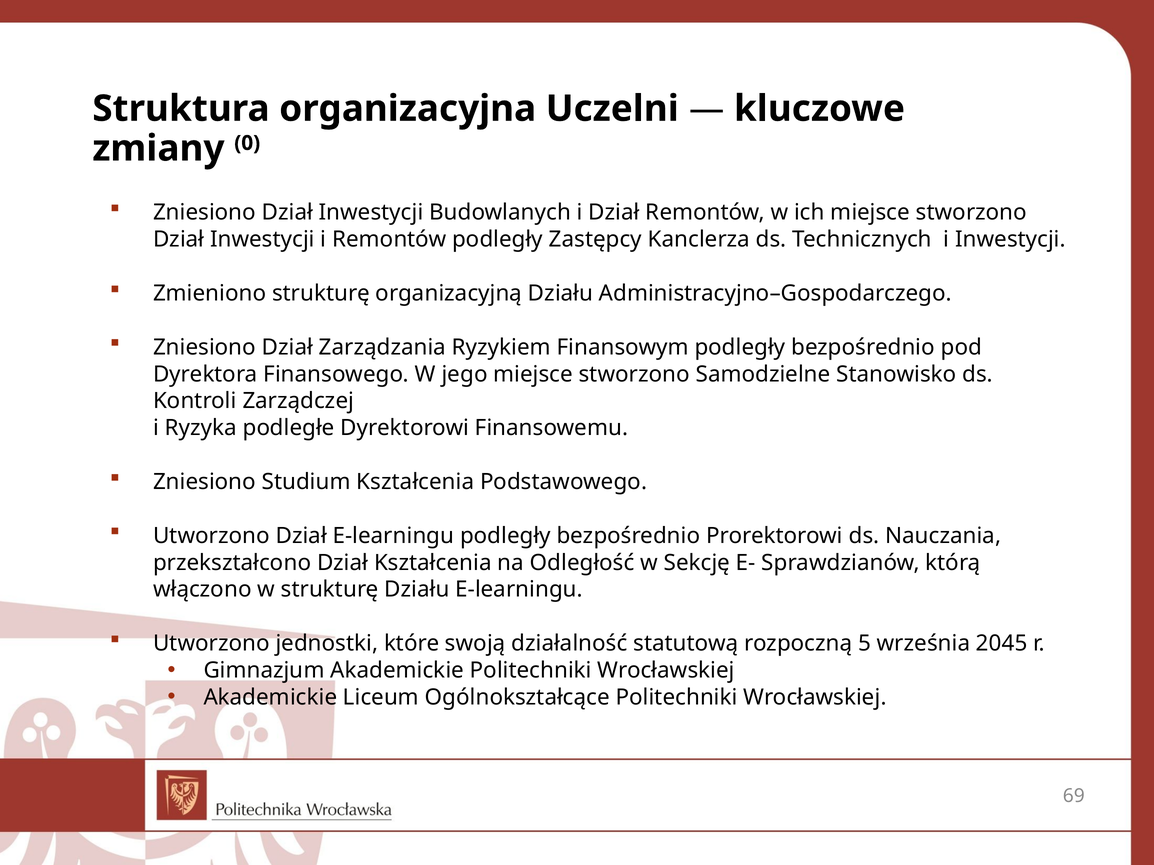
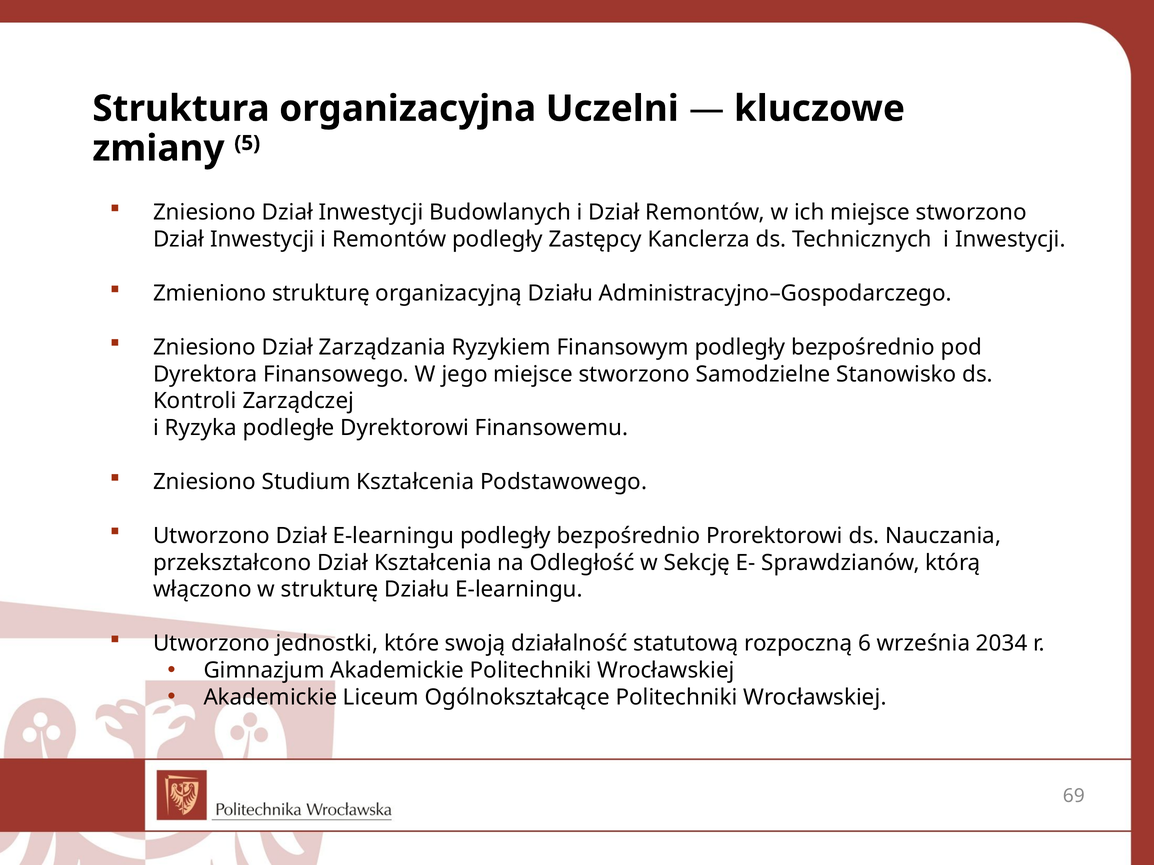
0: 0 -> 5
5: 5 -> 6
2045: 2045 -> 2034
